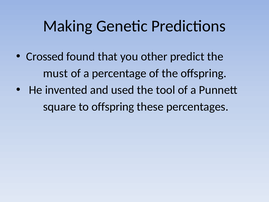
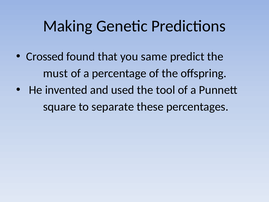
other: other -> same
to offspring: offspring -> separate
